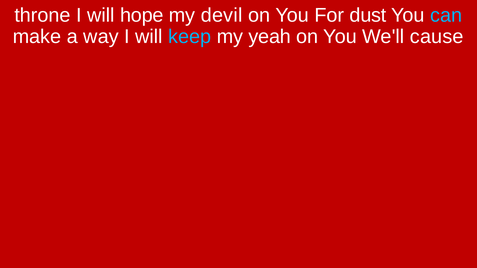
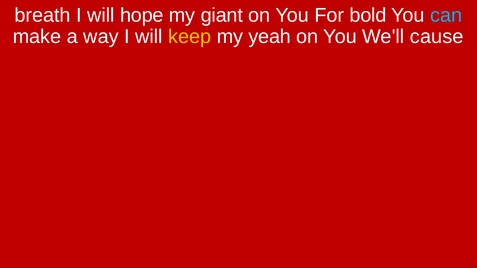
throne: throne -> breath
devil: devil -> giant
dust: dust -> bold
keep colour: light blue -> yellow
